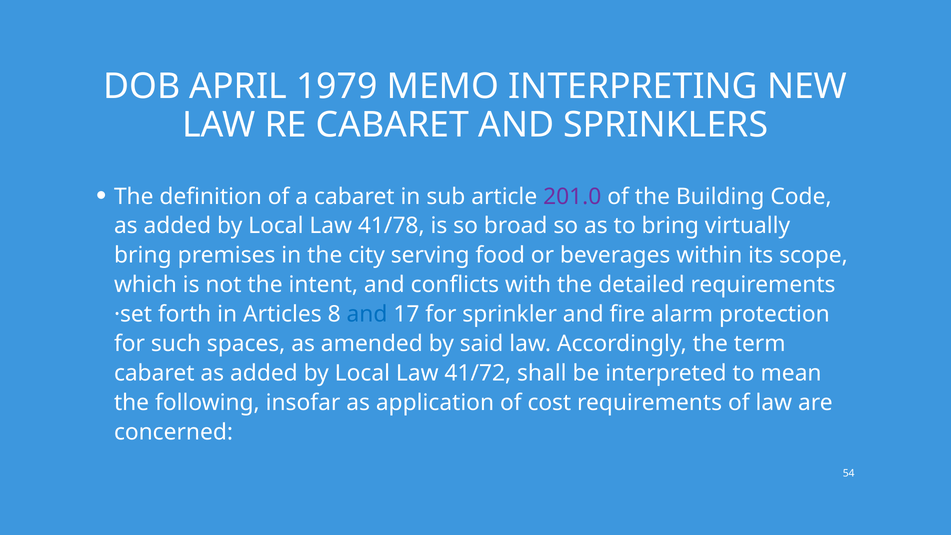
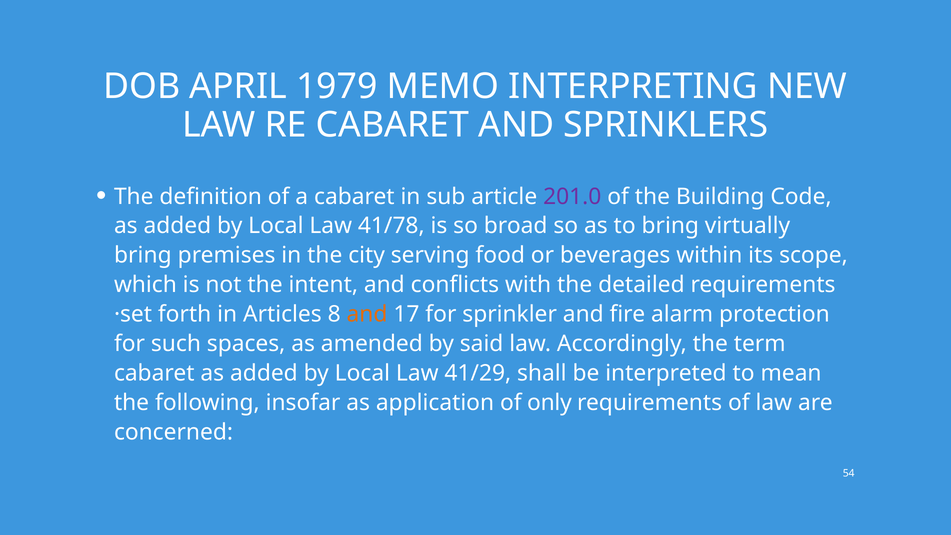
and at (367, 314) colour: blue -> orange
41/72: 41/72 -> 41/29
cost: cost -> only
